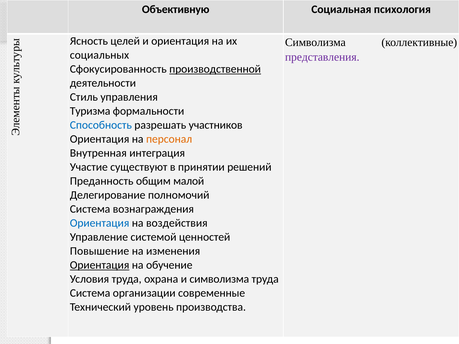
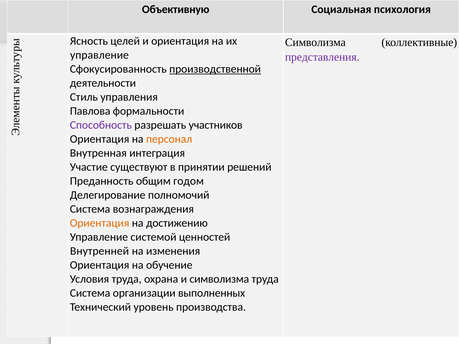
социальных at (100, 55): социальных -> управление
Туризма: Туризма -> Павлова
Способность colour: blue -> purple
малой: малой -> годом
Ориентация at (100, 223) colour: blue -> orange
воздействия: воздействия -> достижению
Повышение: Повышение -> Внутренней
Ориентация at (100, 265) underline: present -> none
современные: современные -> выполненных
